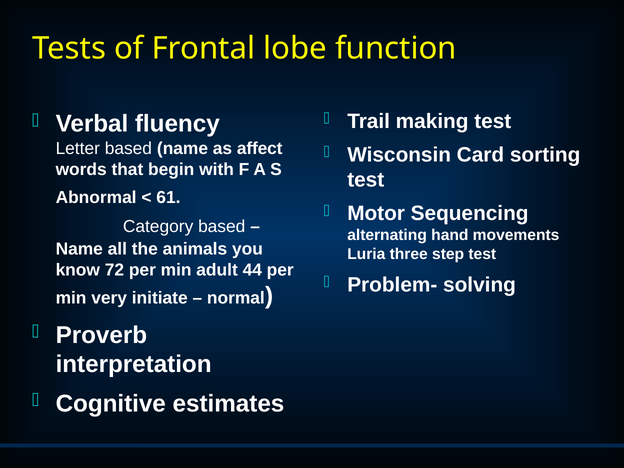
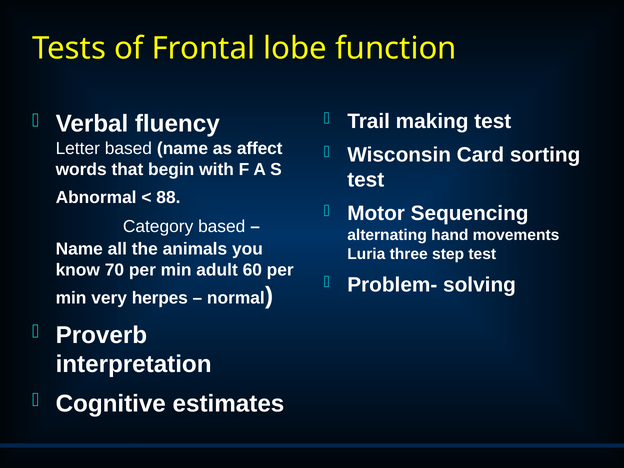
61: 61 -> 88
72: 72 -> 70
44: 44 -> 60
initiate: initiate -> herpes
